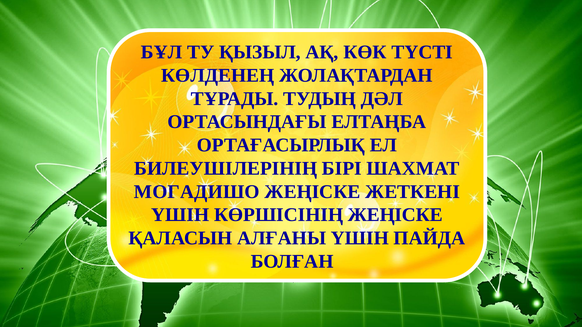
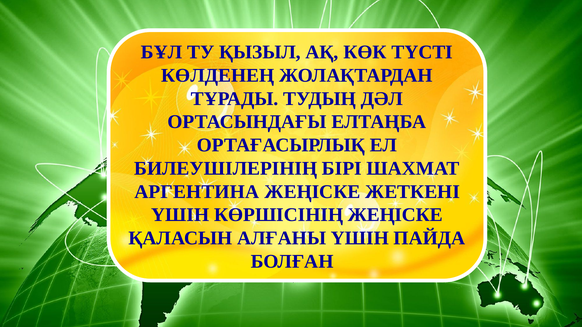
МОГАДИШО: МОГАДИШО -> АРГЕНТИНА
